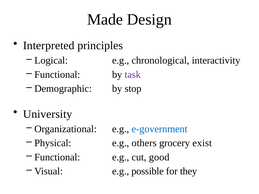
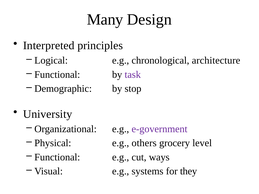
Made: Made -> Many
interactivity: interactivity -> architecture
e-government colour: blue -> purple
exist: exist -> level
good: good -> ways
possible: possible -> systems
